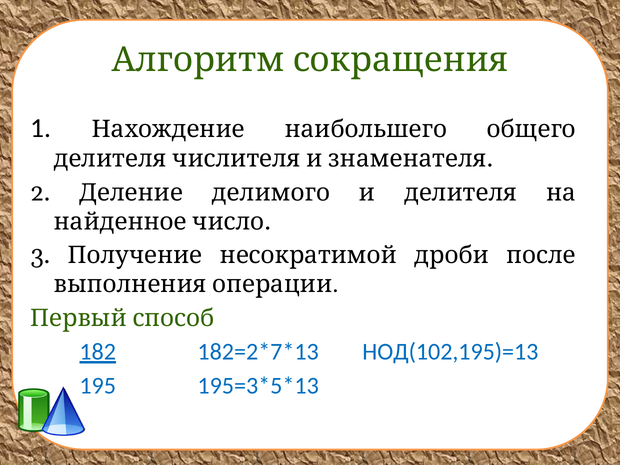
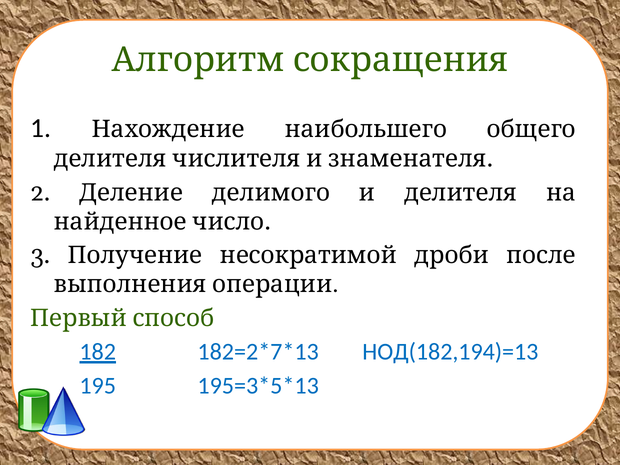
НОД(102,195)=13: НОД(102,195)=13 -> НОД(182,194)=13
